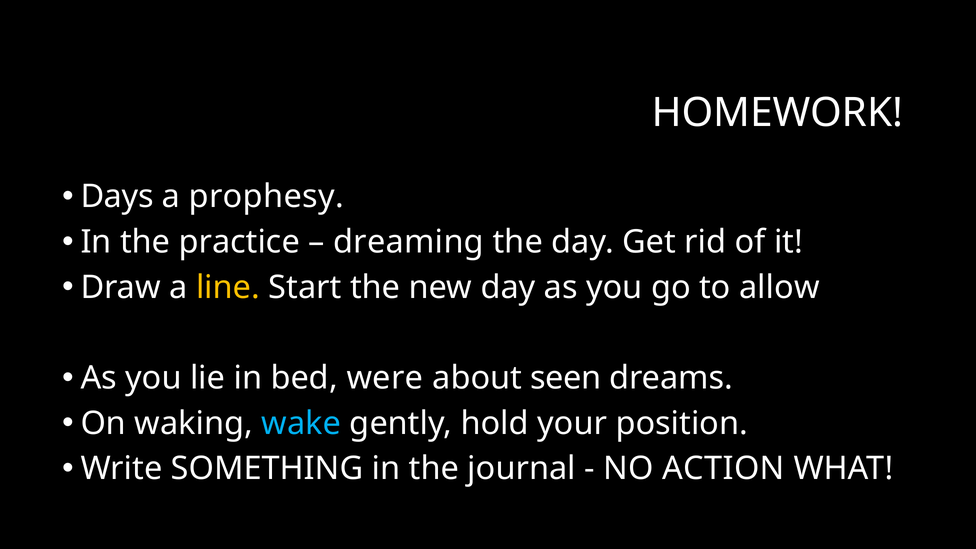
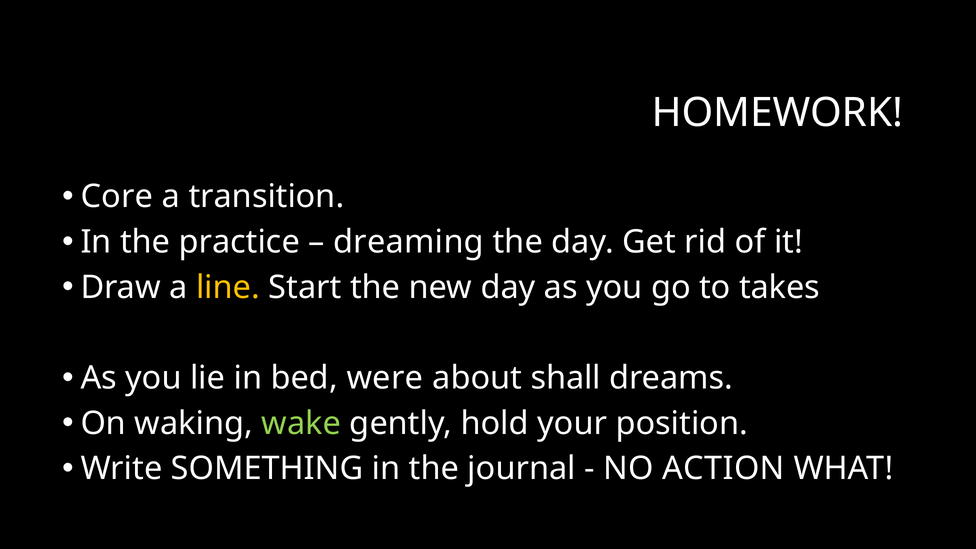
Days: Days -> Core
prophesy: prophesy -> transition
allow: allow -> takes
seen: seen -> shall
wake colour: light blue -> light green
